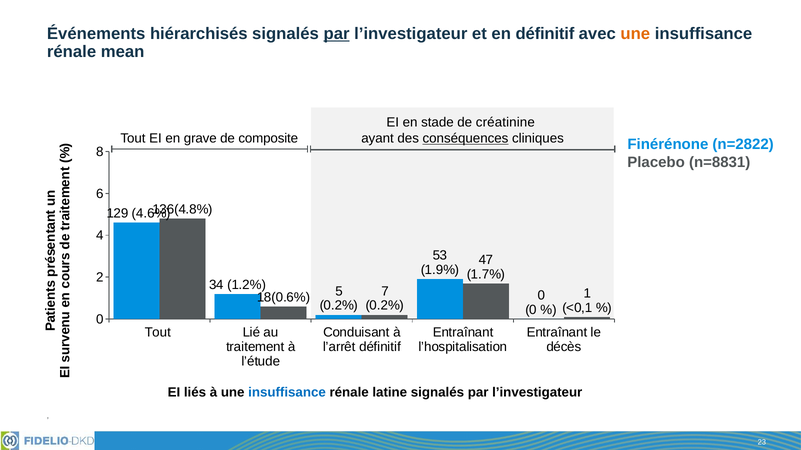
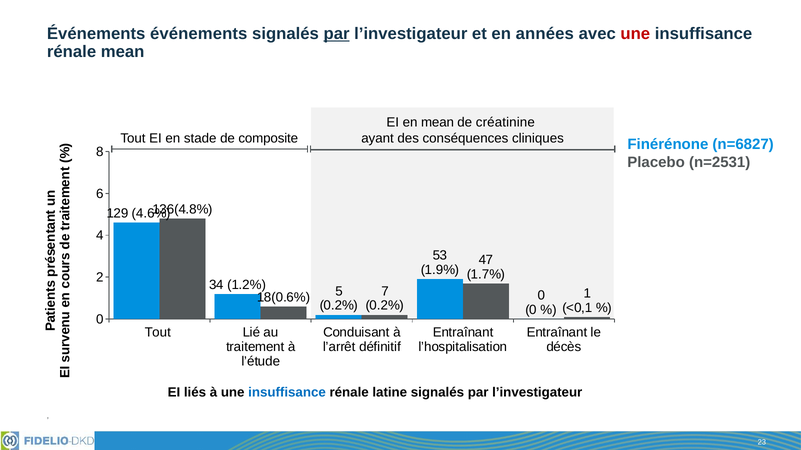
Événements hiérarchisés: hiérarchisés -> événements
en définitif: définitif -> années
une at (635, 34) colour: orange -> red
en stade: stade -> mean
grave: grave -> stade
conséquences underline: present -> none
n=2822: n=2822 -> n=6827
n=8831: n=8831 -> n=2531
